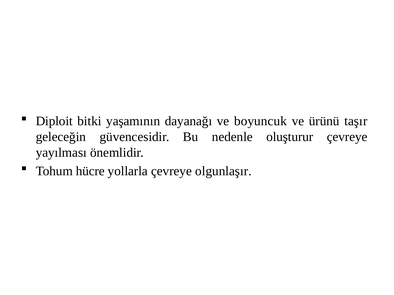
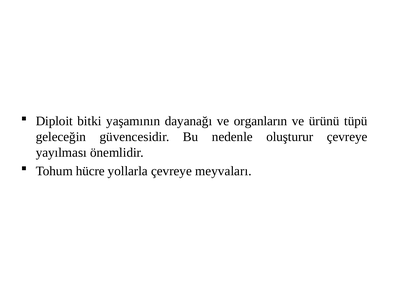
boyuncuk: boyuncuk -> organların
taşır: taşır -> tüpü
olgunlaşır: olgunlaşır -> meyvaları
